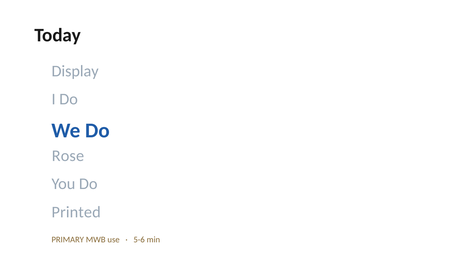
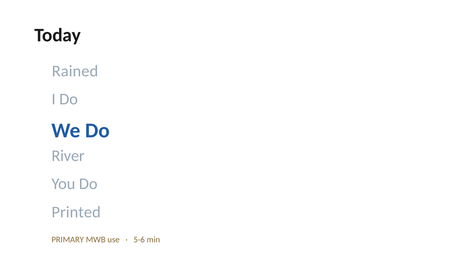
Display: Display -> Rained
Rose: Rose -> River
